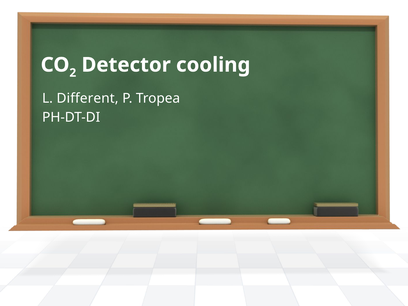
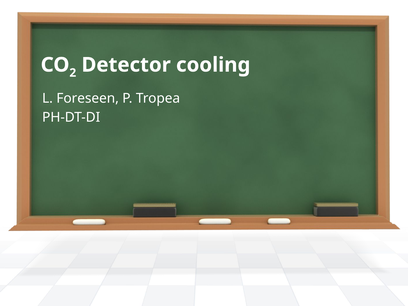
Different: Different -> Foreseen
